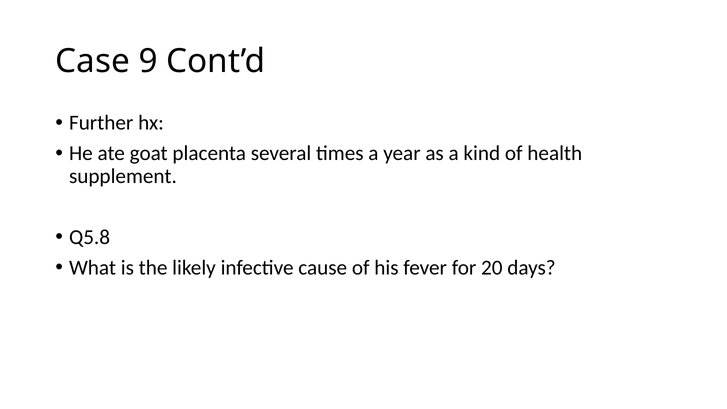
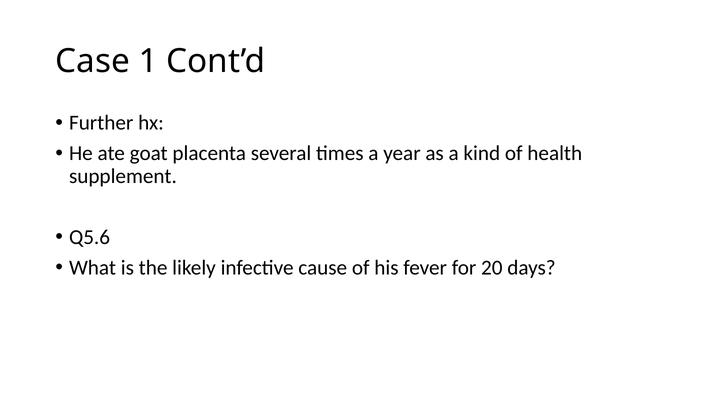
9: 9 -> 1
Q5.8: Q5.8 -> Q5.6
